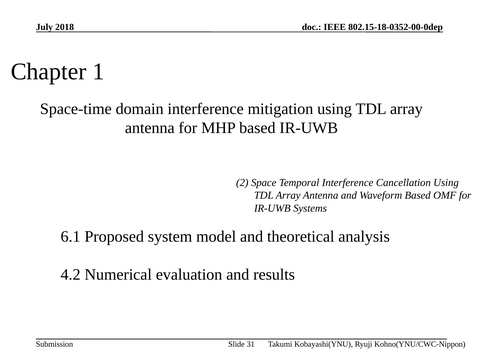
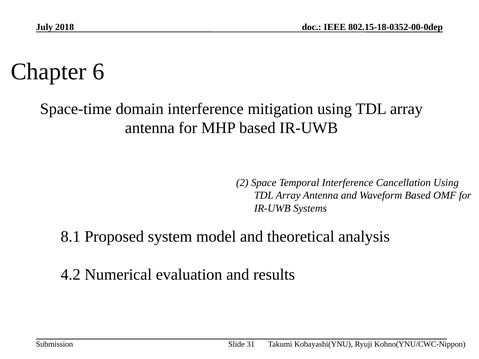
1: 1 -> 6
6.1: 6.1 -> 8.1
